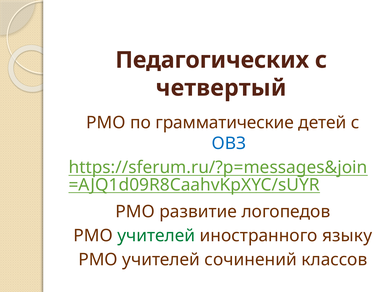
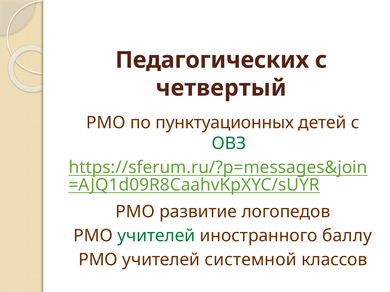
грамматические: грамматические -> пунктуационных
ОВЗ colour: blue -> green
языку: языку -> баллу
сочинений: сочинений -> системной
